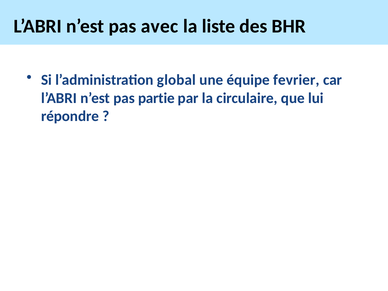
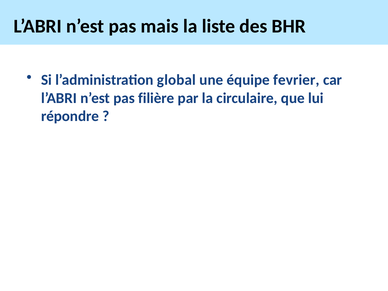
avec: avec -> mais
partie: partie -> filière
